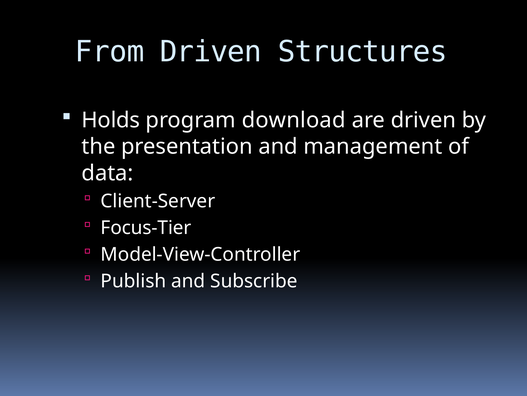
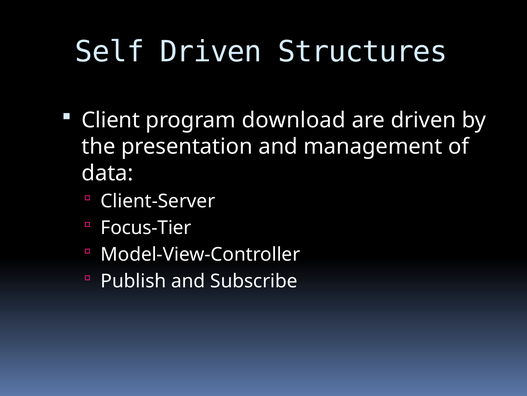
From: From -> Self
Holds: Holds -> Client
